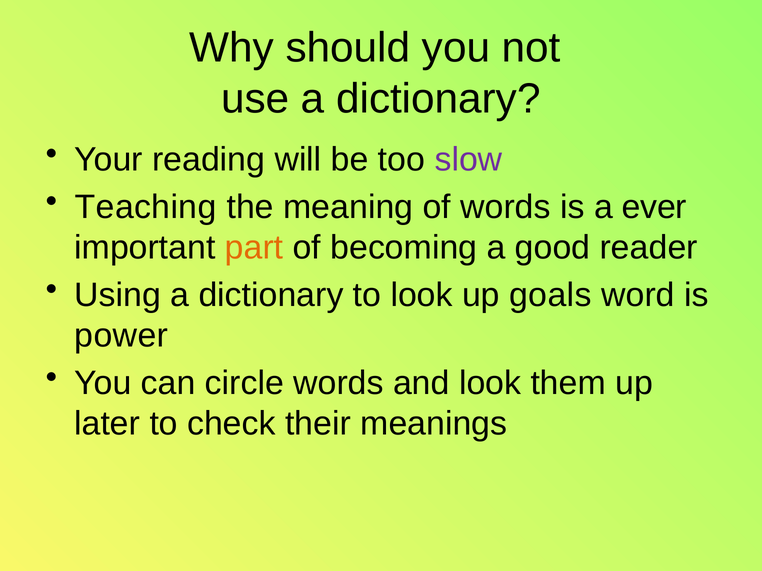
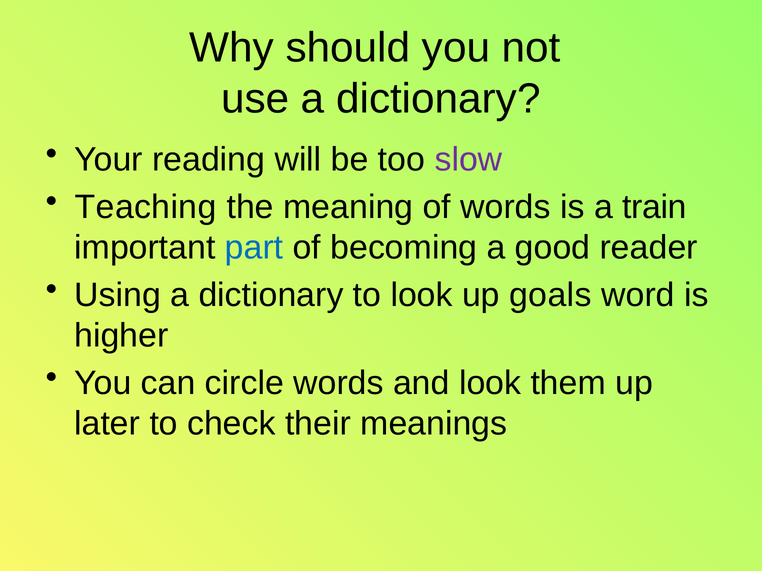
ever: ever -> train
part colour: orange -> blue
power: power -> higher
